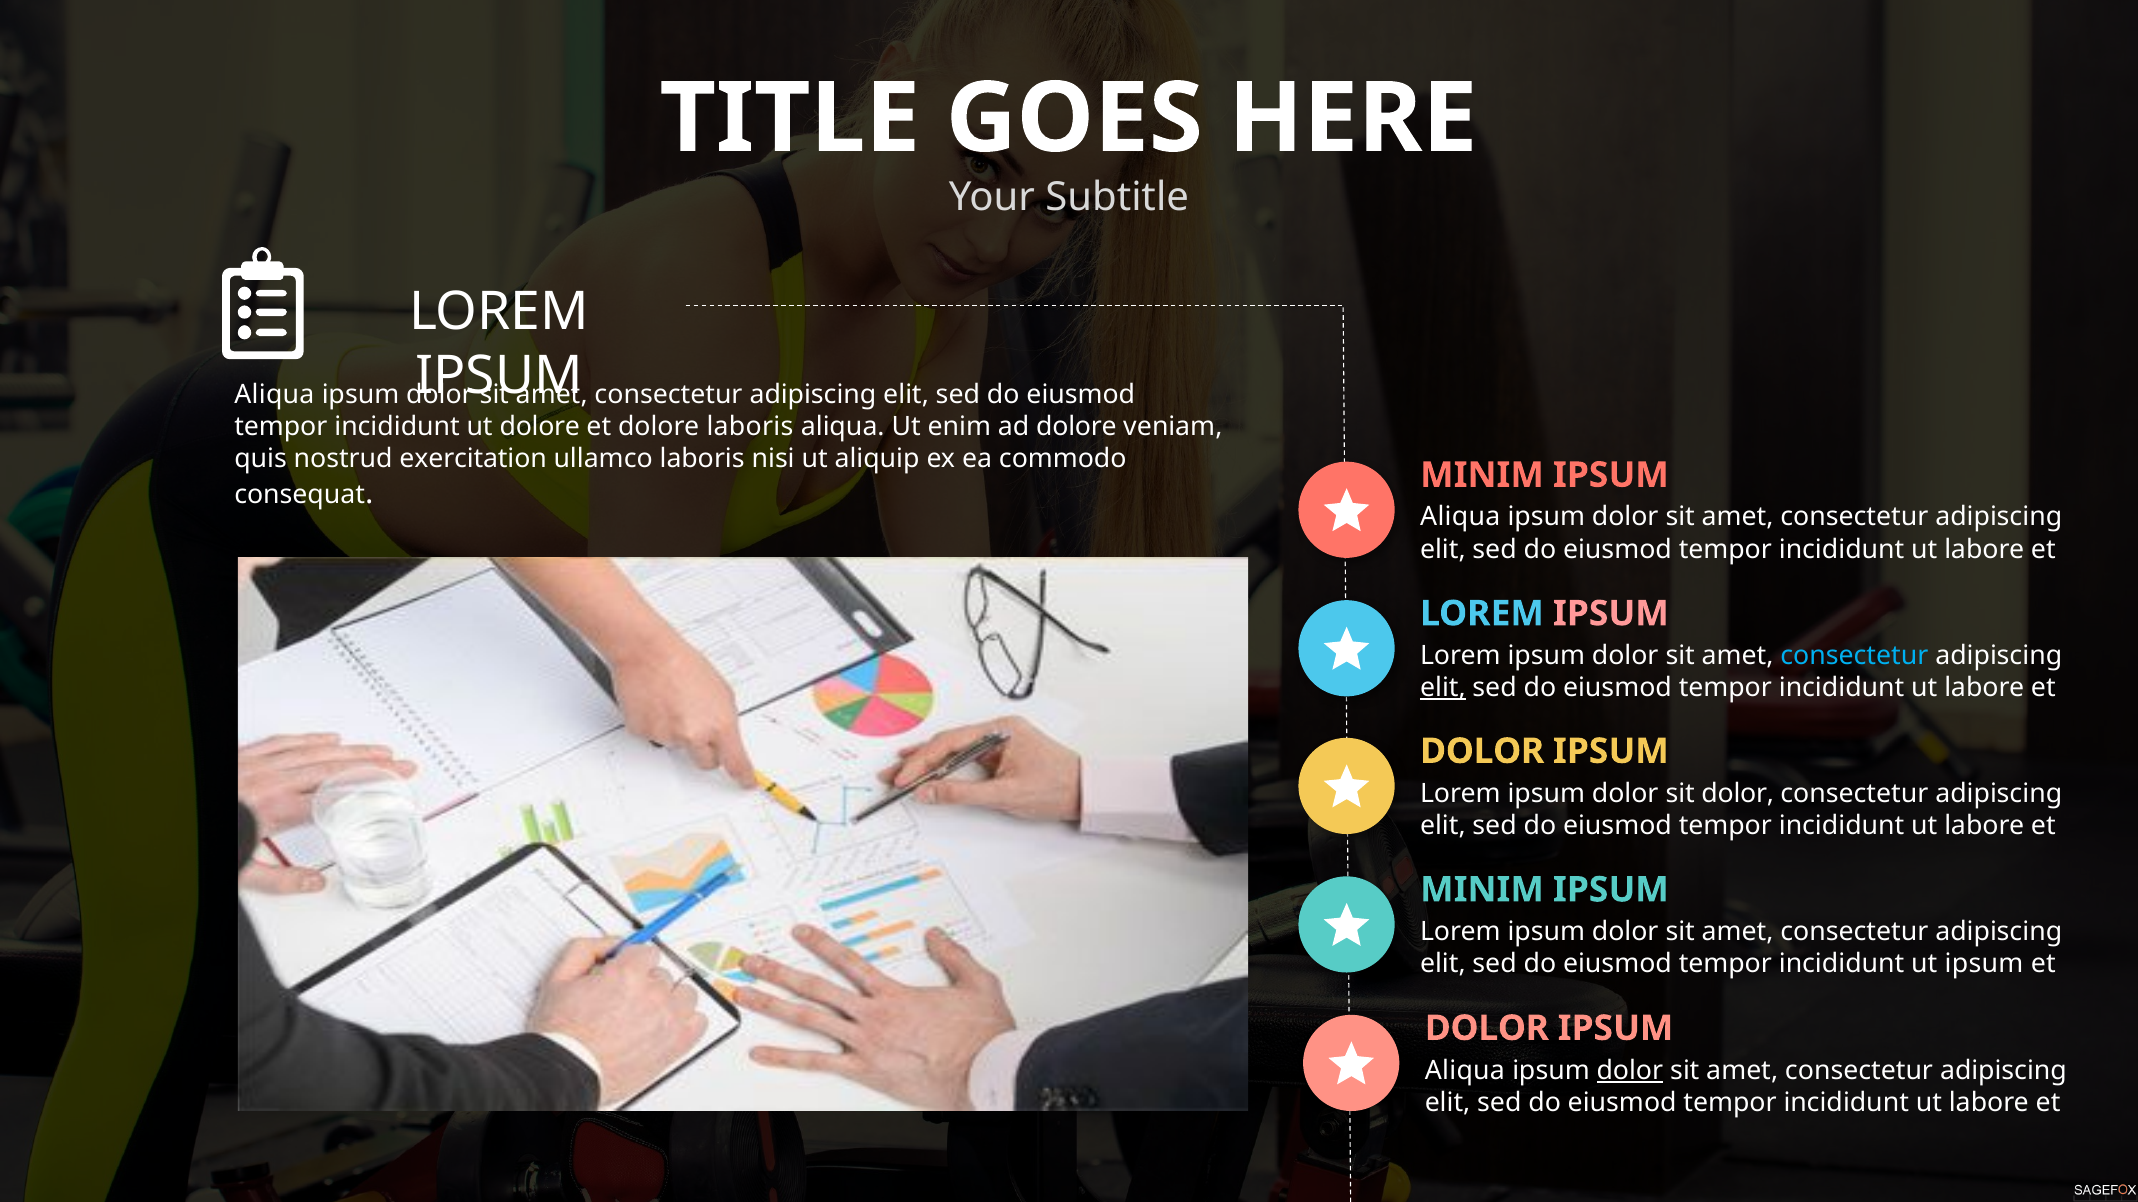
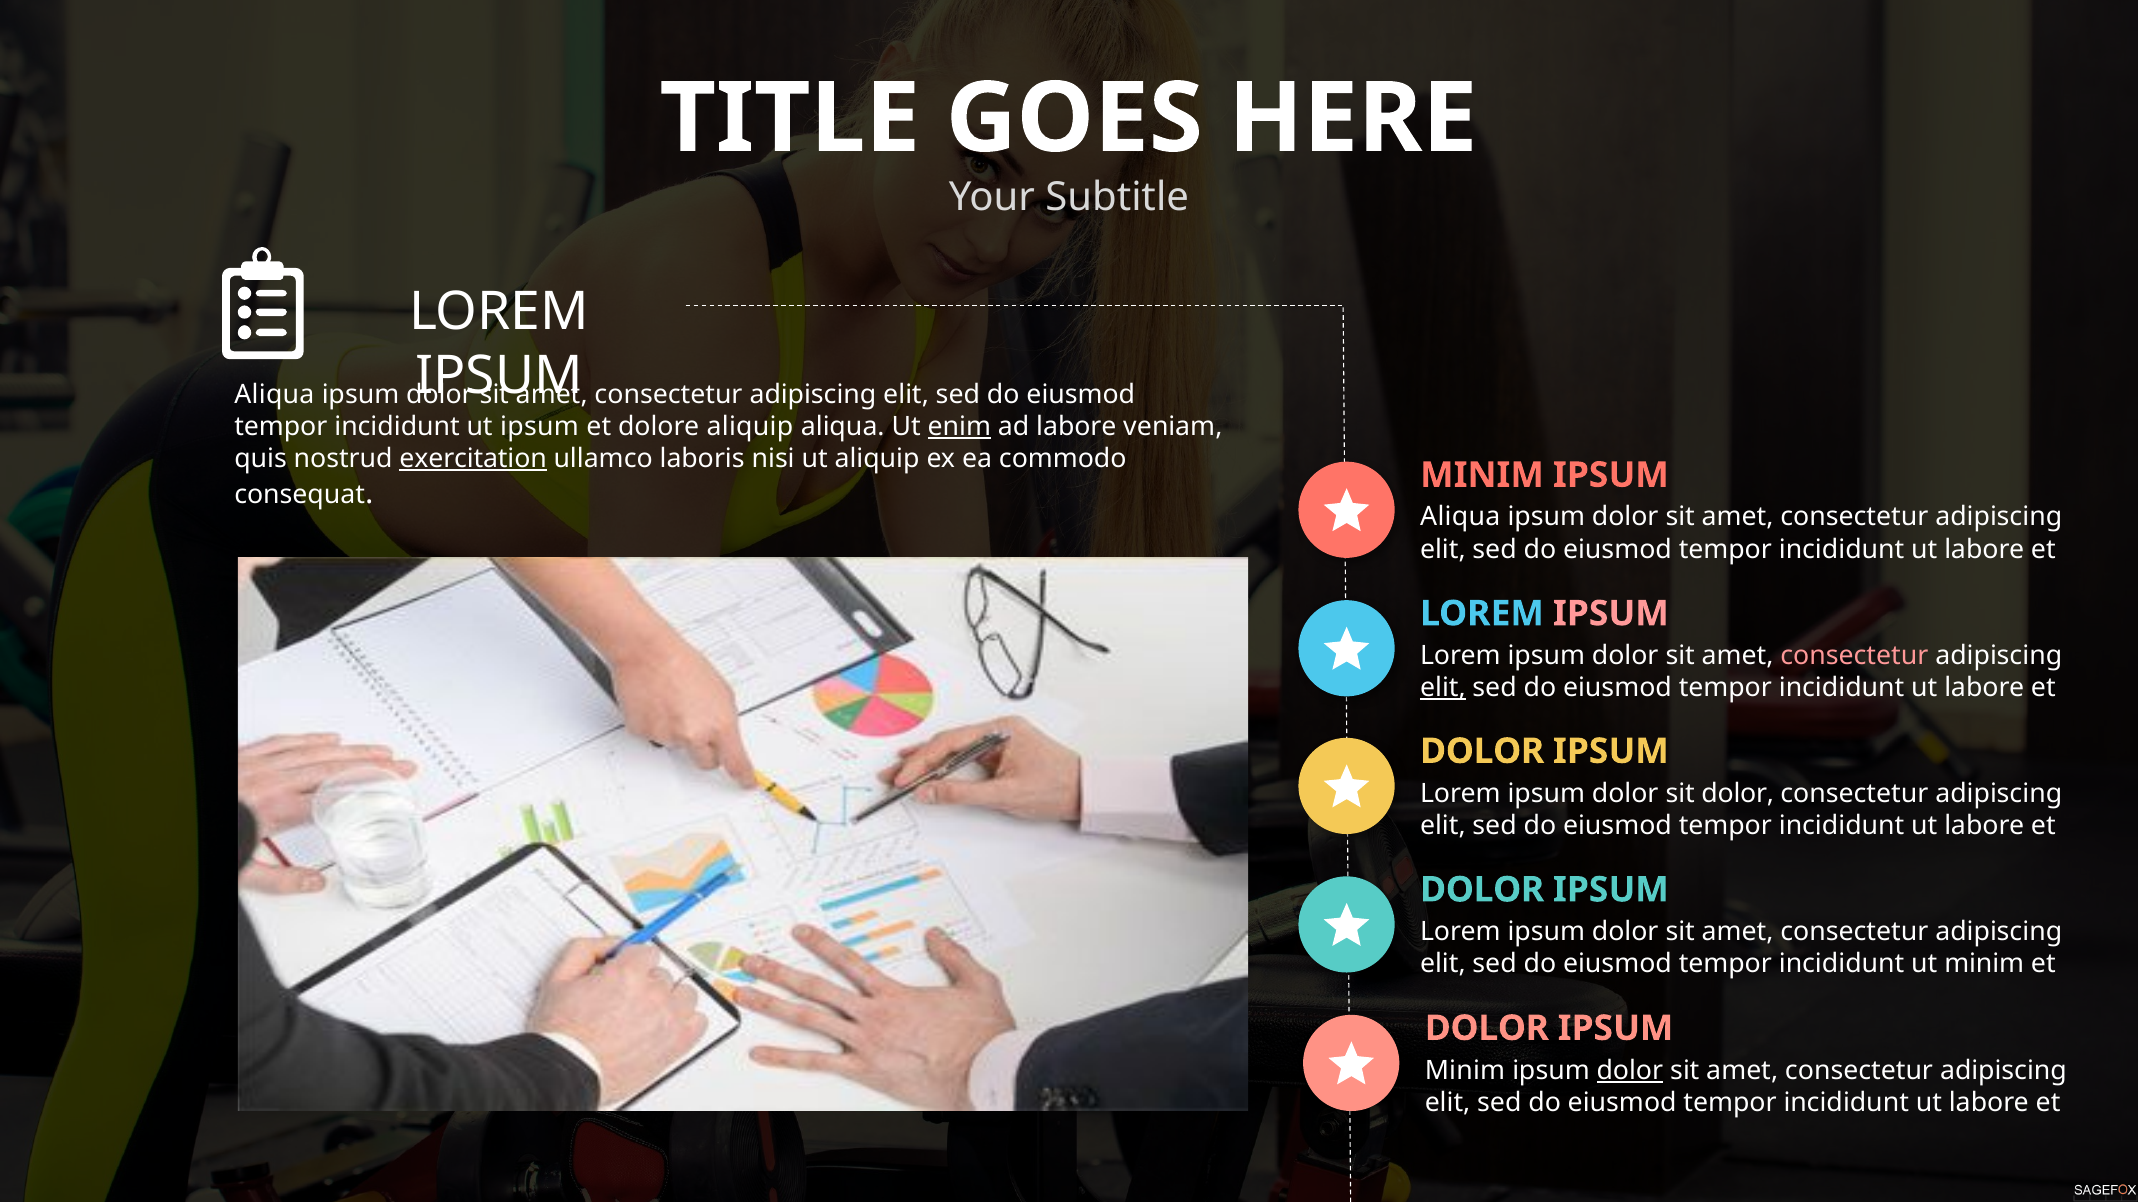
ut dolore: dolore -> ipsum
dolore laboris: laboris -> aliquip
enim underline: none -> present
ad dolore: dolore -> labore
exercitation underline: none -> present
consectetur at (1854, 656) colour: light blue -> pink
MINIM at (1482, 890): MINIM -> DOLOR
ut ipsum: ipsum -> minim
Aliqua at (1465, 1071): Aliqua -> Minim
